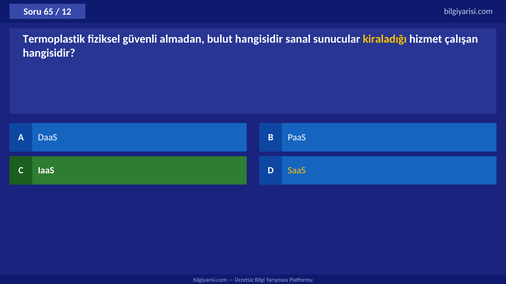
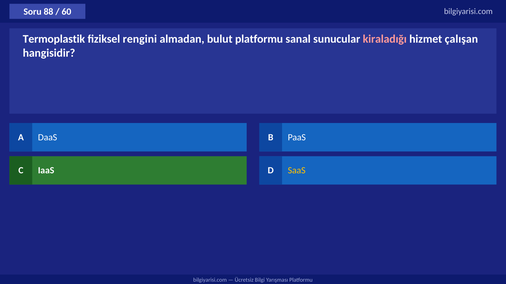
65: 65 -> 88
12: 12 -> 60
güvenli: güvenli -> rengini
bulut hangisidir: hangisidir -> platformu
kiraladığı colour: yellow -> pink
